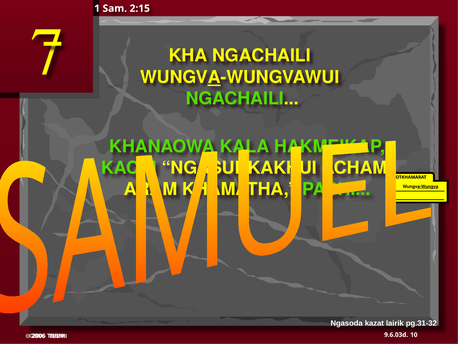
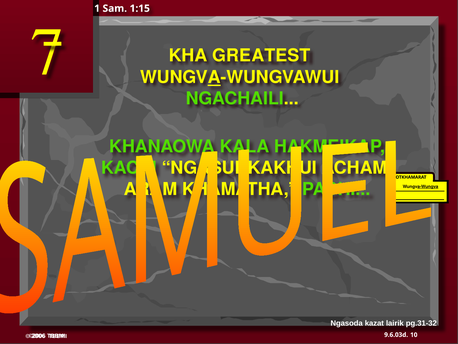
2:15: 2:15 -> 1:15
KHA NGACHAILI: NGACHAILI -> GREATEST
